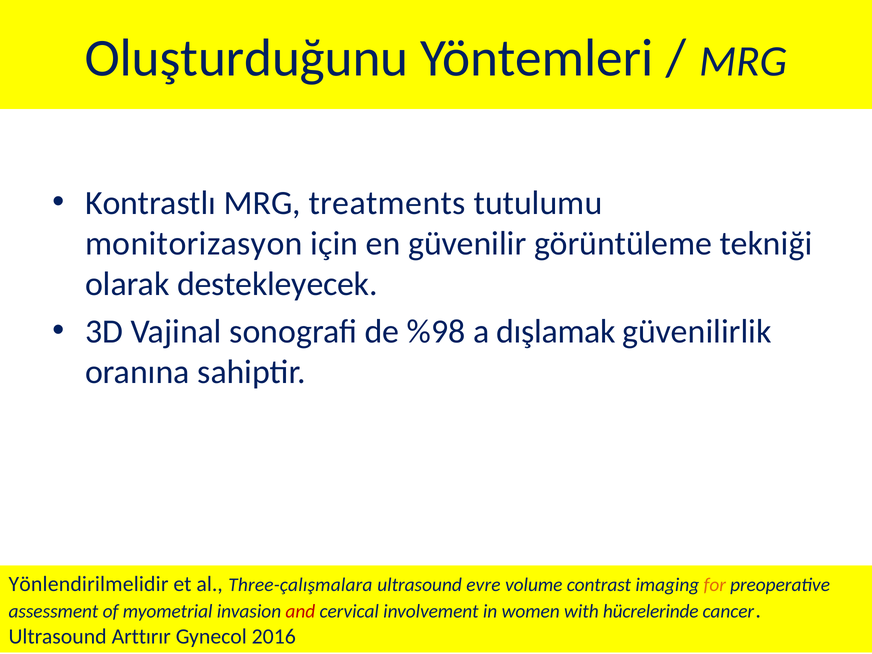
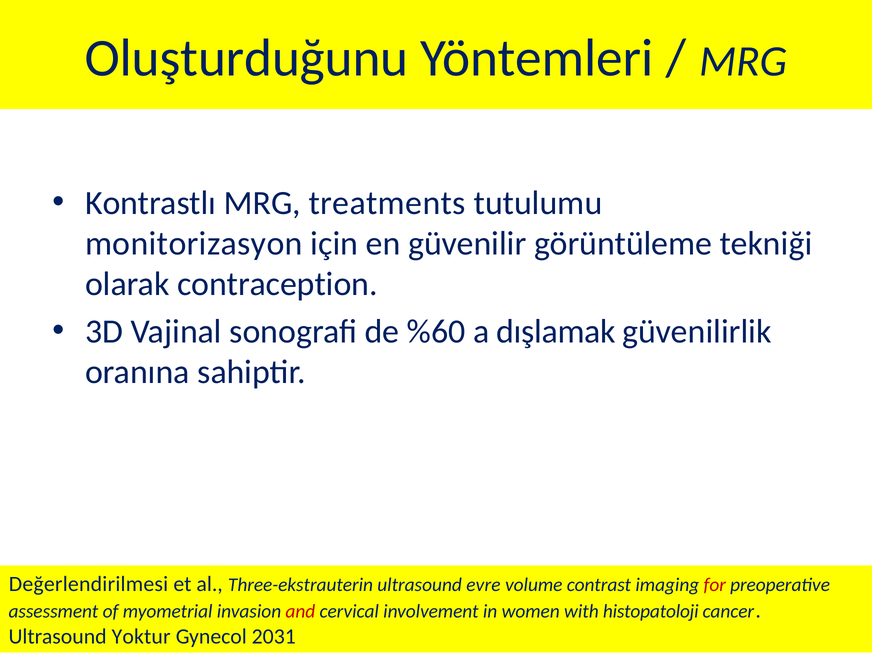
destekleyecek: destekleyecek -> contraception
%98: %98 -> %60
Yönlendirilmelidir: Yönlendirilmelidir -> Değerlendirilmesi
Three-çalışmalara: Three-çalışmalara -> Three-ekstrauterin
for colour: orange -> red
hücrelerinde: hücrelerinde -> histopatoloji
Arttırır: Arttırır -> Yoktur
2016: 2016 -> 2031
